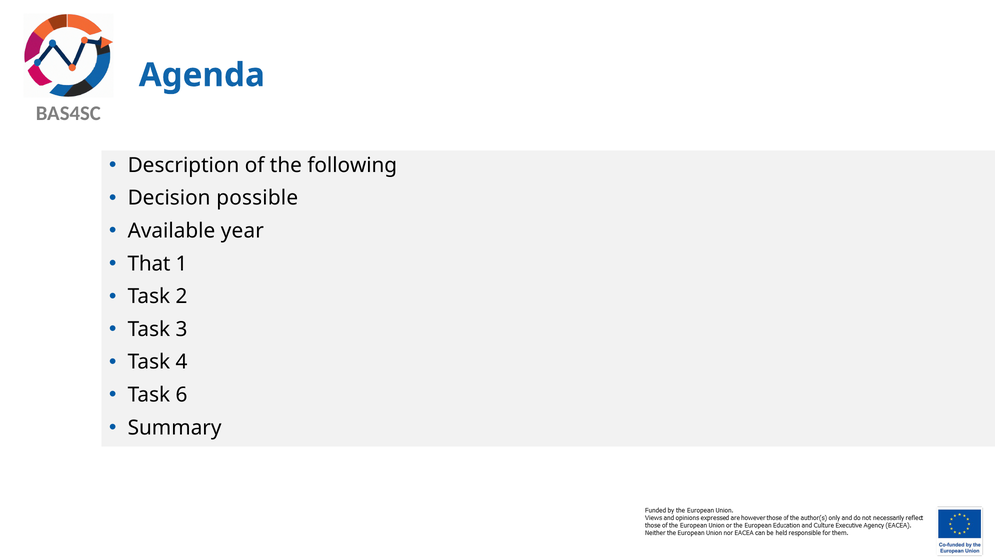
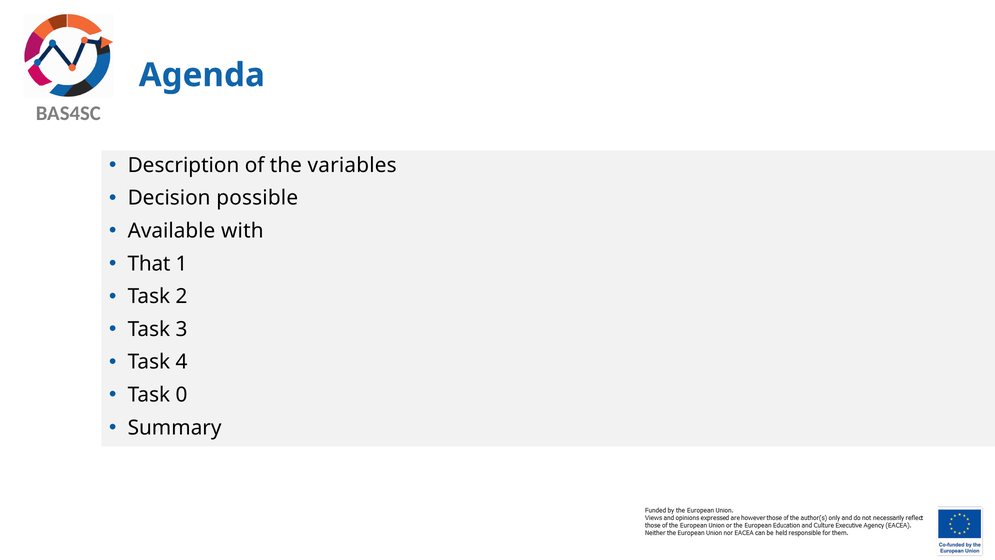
following: following -> variables
year: year -> with
6: 6 -> 0
